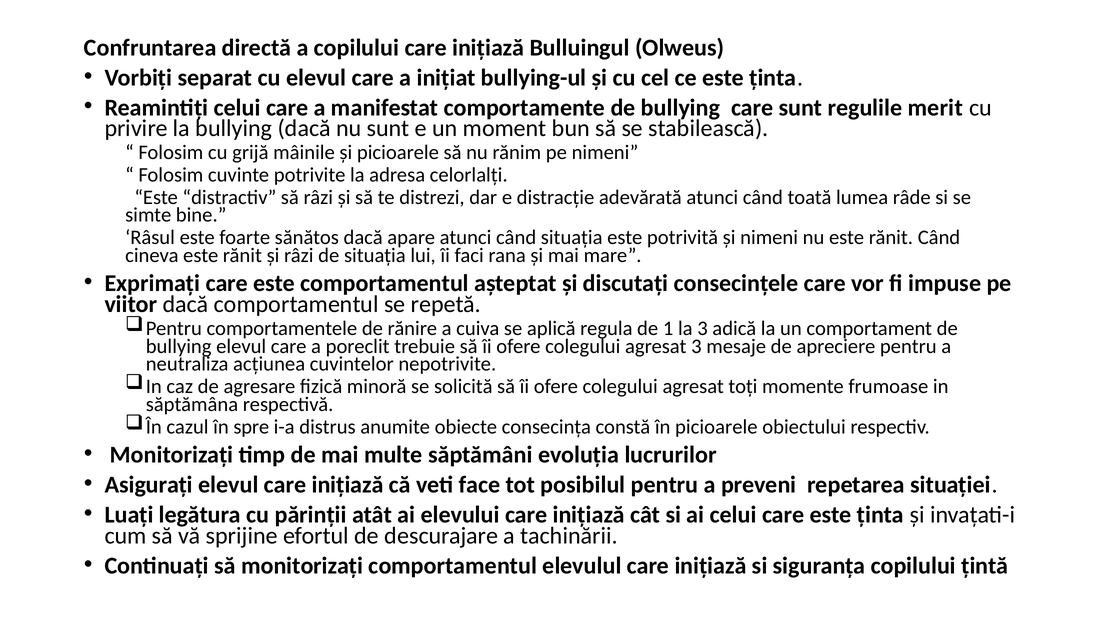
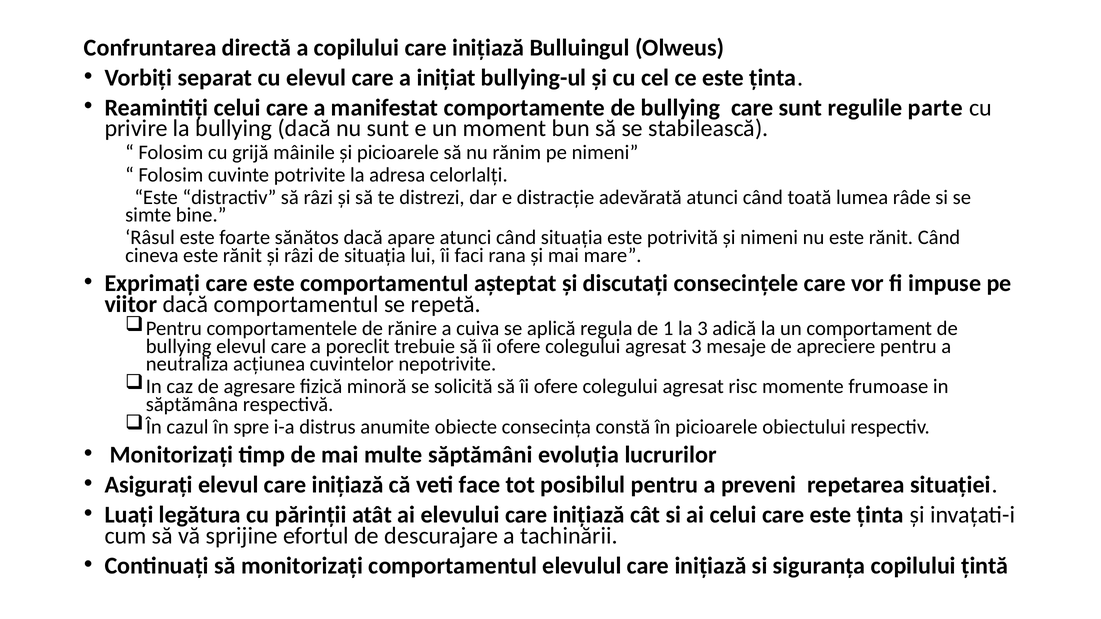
merit: merit -> parte
toți: toți -> risc
